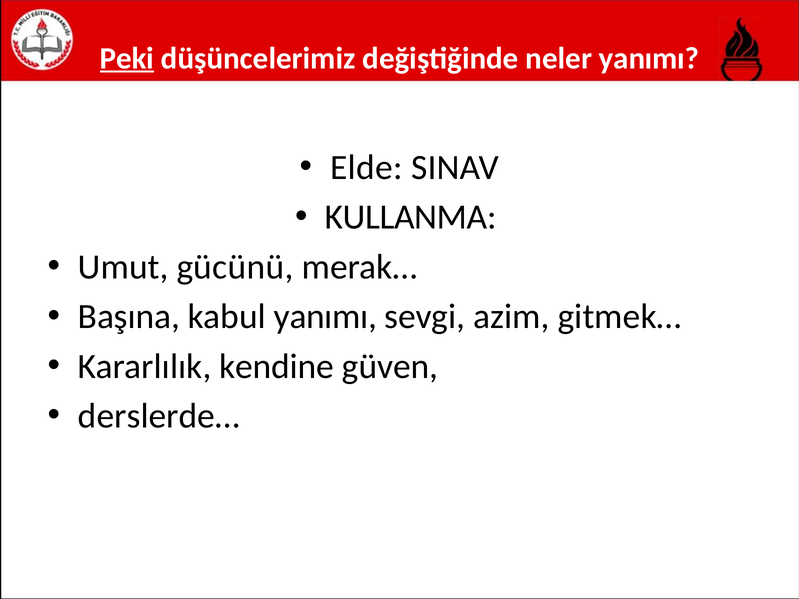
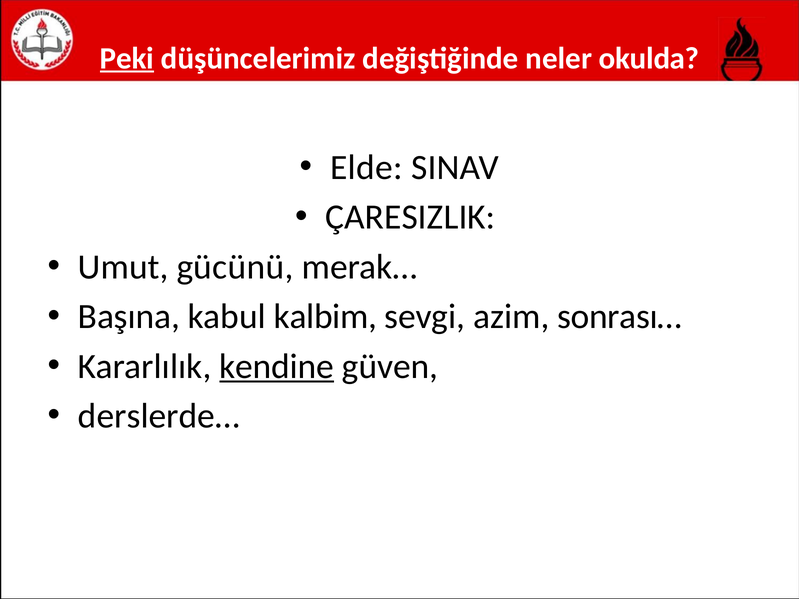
neler yanımı: yanımı -> okulda
KULLANMA: KULLANMA -> ÇARESIZLIK
kabul yanımı: yanımı -> kalbim
gitmek…: gitmek… -> sonrası…
kendine underline: none -> present
